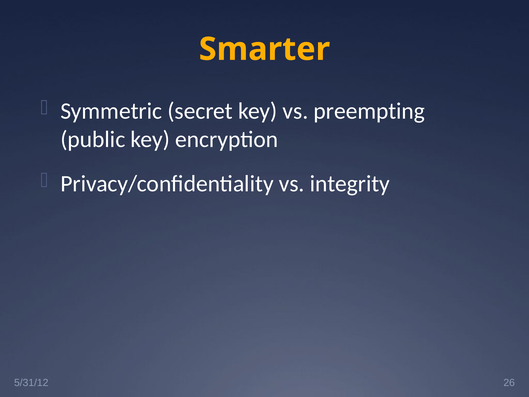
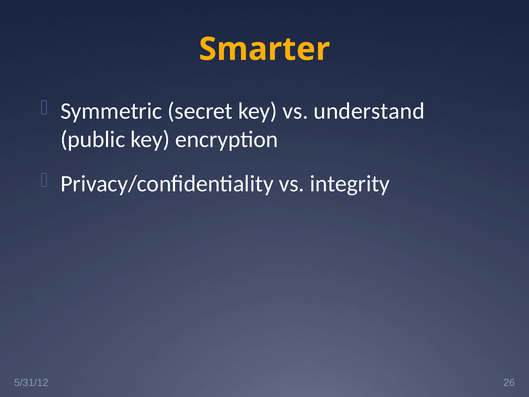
preempting: preempting -> understand
